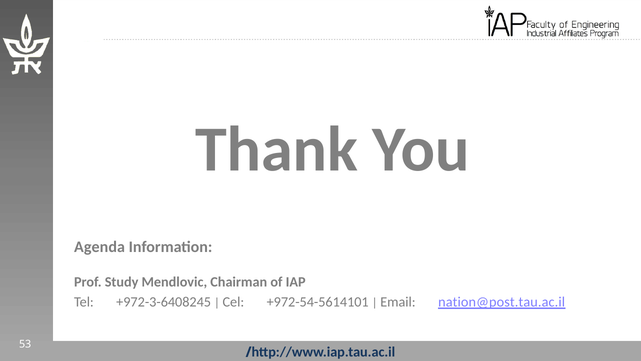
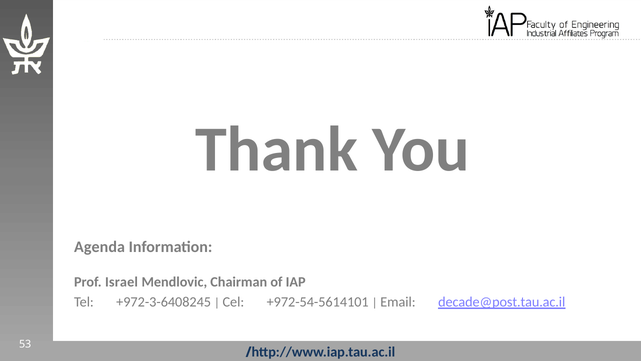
Study: Study -> Israel
nation@post.tau.ac.il: nation@post.tau.ac.il -> decade@post.tau.ac.il
